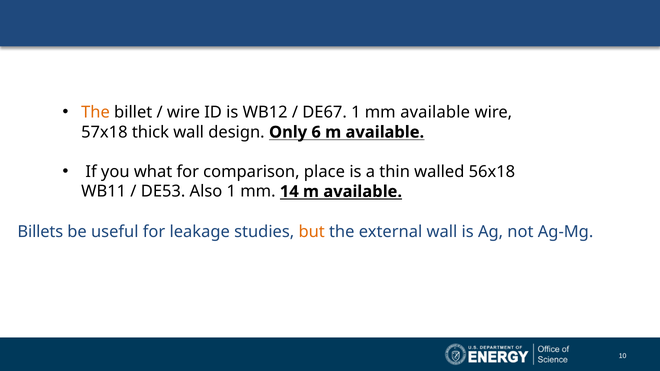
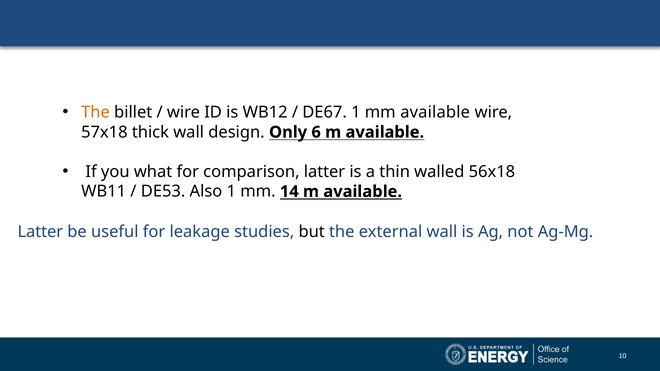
comparison place: place -> latter
Billets at (40, 232): Billets -> Latter
but colour: orange -> black
